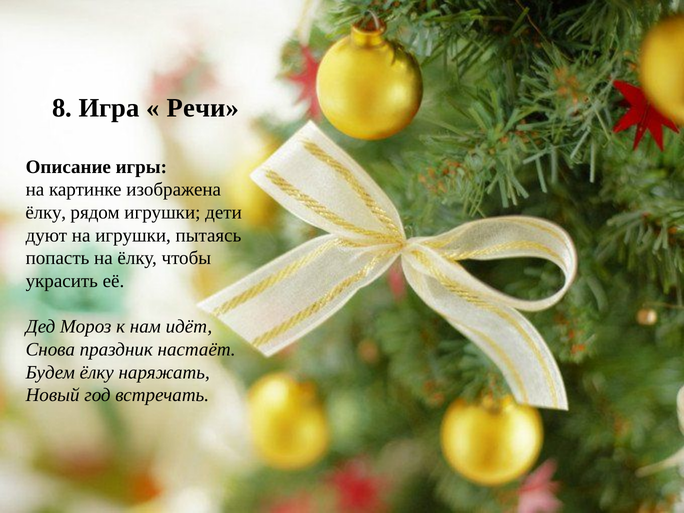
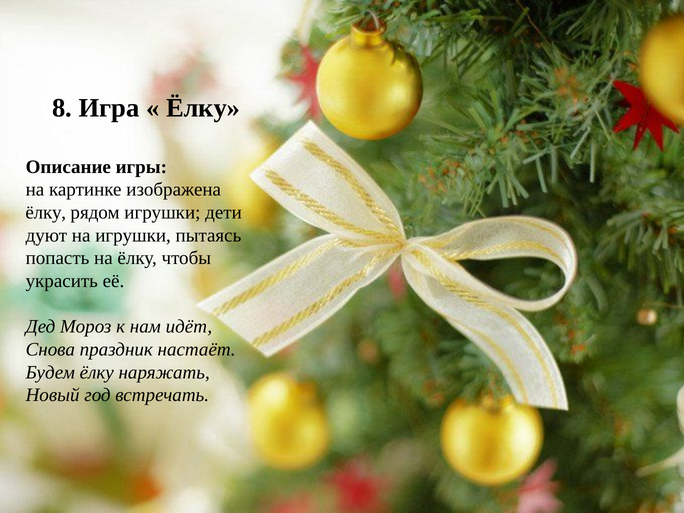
Речи at (203, 108): Речи -> Ёлку
